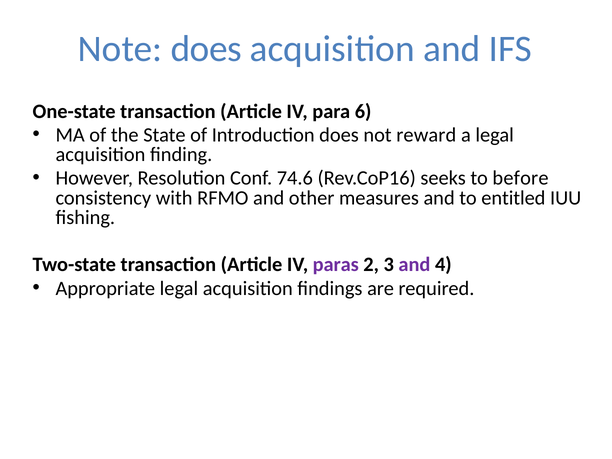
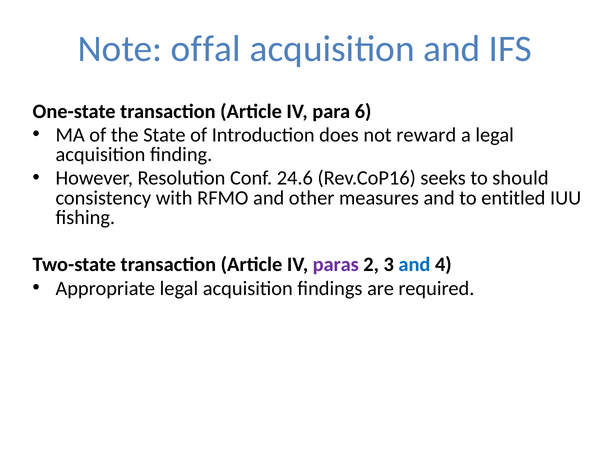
Note does: does -> offal
74.6: 74.6 -> 24.6
before: before -> should
and at (414, 265) colour: purple -> blue
